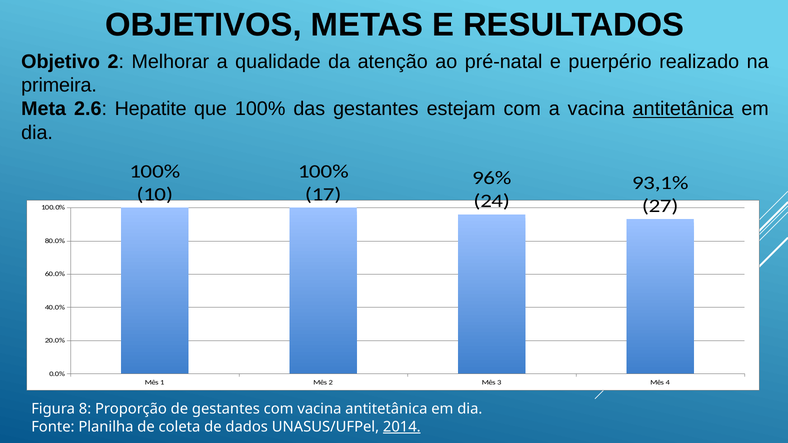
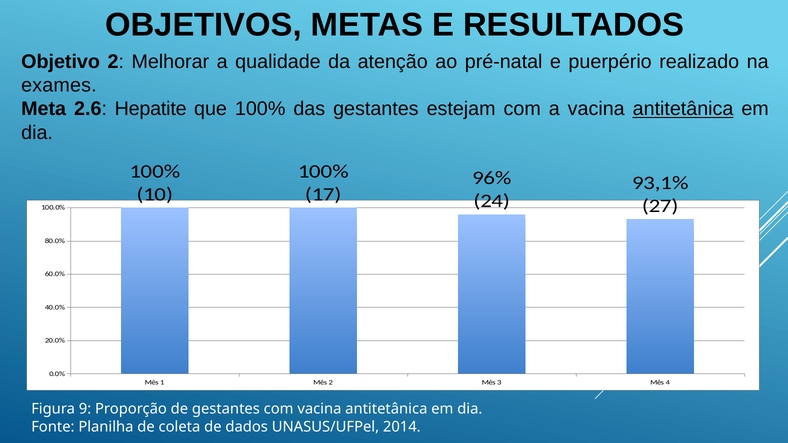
primeira: primeira -> exames
8: 8 -> 9
2014 underline: present -> none
